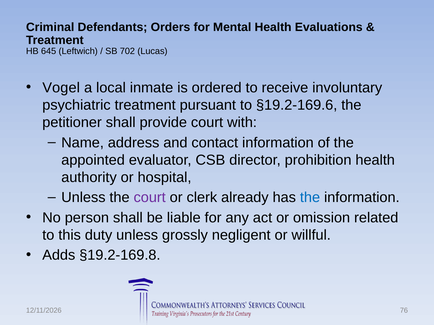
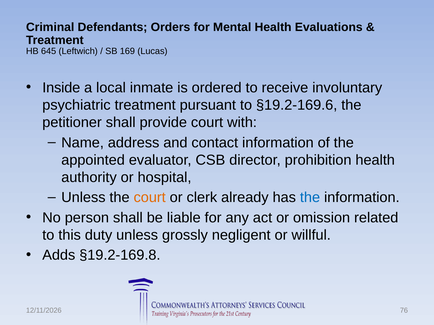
702: 702 -> 169
Vogel: Vogel -> Inside
court at (150, 198) colour: purple -> orange
